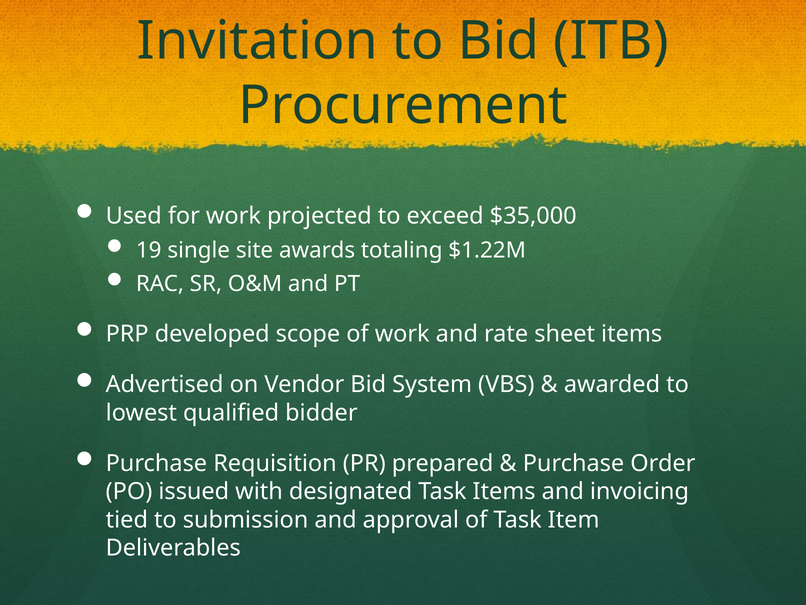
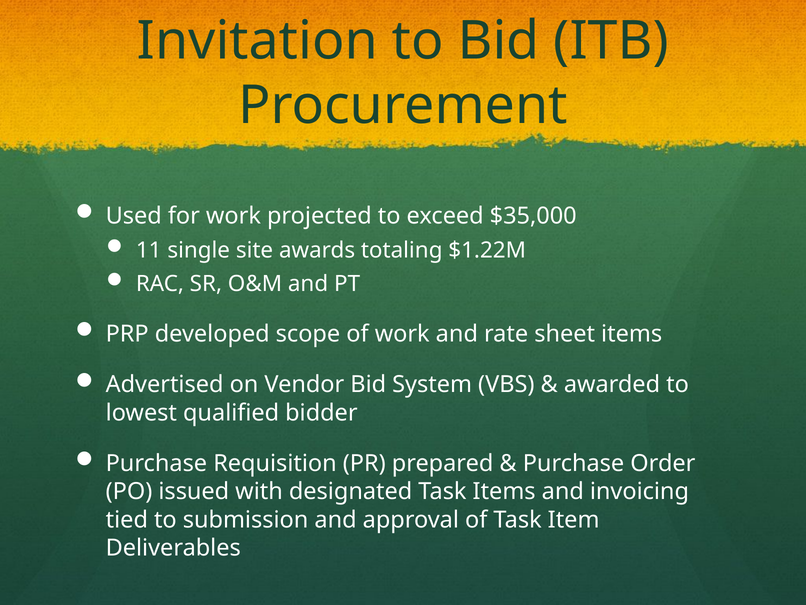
19: 19 -> 11
